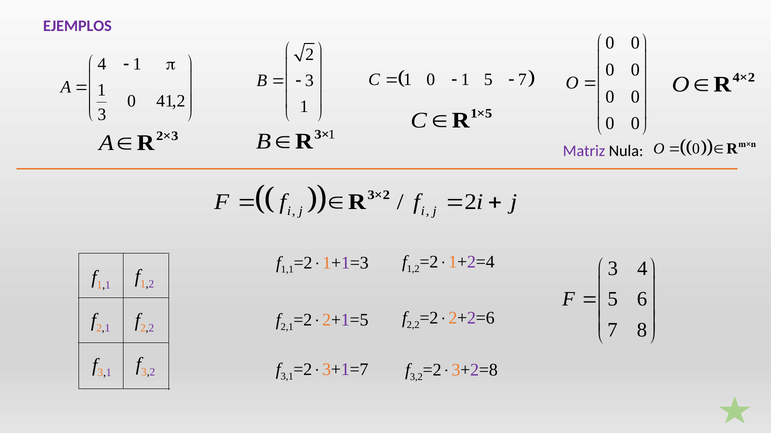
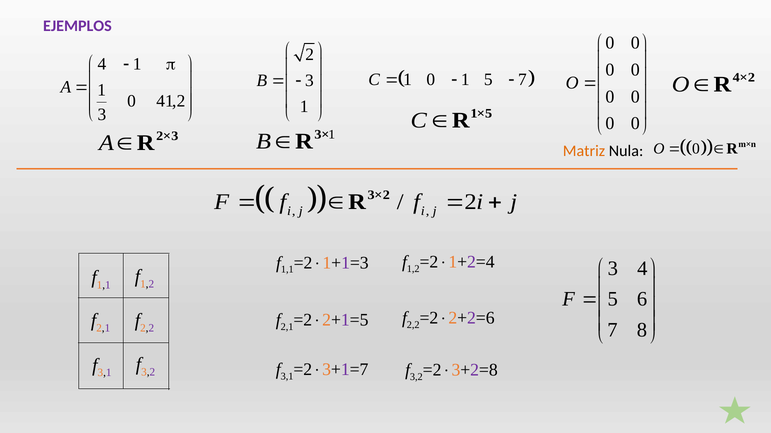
Matriz colour: purple -> orange
